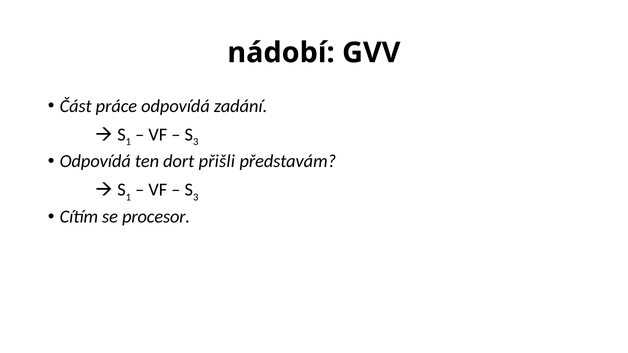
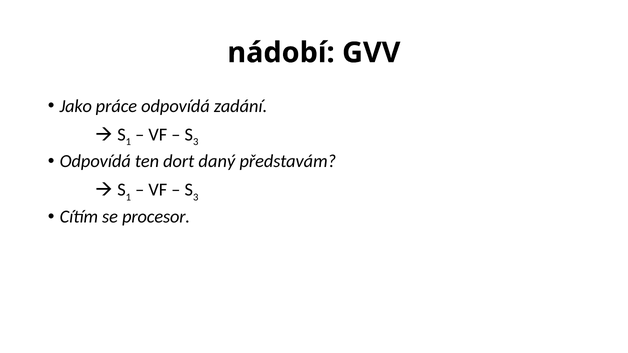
Část: Část -> Jako
přišli: přišli -> daný
